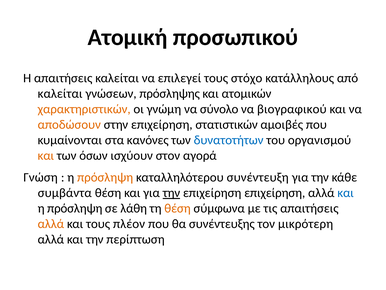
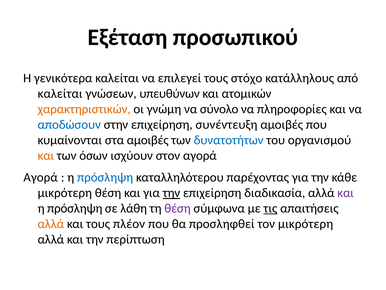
Ατομική: Ατομική -> Εξέταση
Η απαιτήσεις: απαιτήσεις -> γενικότερα
πρόσληψης: πρόσληψης -> υπευθύνων
βιογραφικού: βιογραφικού -> πληροφορίες
αποδώσουν colour: orange -> blue
στατιστικών: στατιστικών -> συνέντευξη
στα κανόνες: κανόνες -> αμοιβές
Γνώση at (41, 177): Γνώση -> Αγορά
πρόσληψη at (105, 177) colour: orange -> blue
συνέντευξη: συνέντευξη -> παρέχοντας
συμβάντα at (65, 193): συμβάντα -> μικρότερη
επιχείρηση επιχείρηση: επιχείρηση -> διαδικασία
και at (346, 193) colour: blue -> purple
θέση at (178, 208) colour: orange -> purple
τις underline: none -> present
συνέντευξης: συνέντευξης -> προσληφθεί
